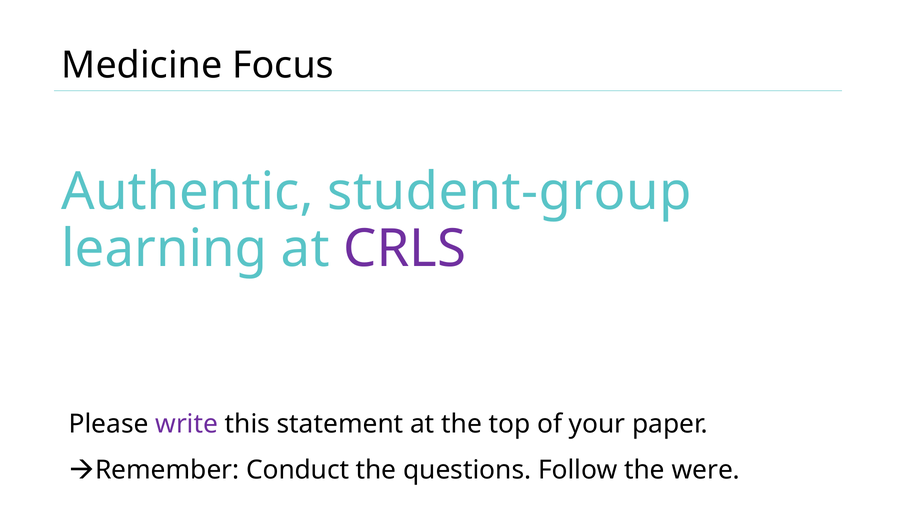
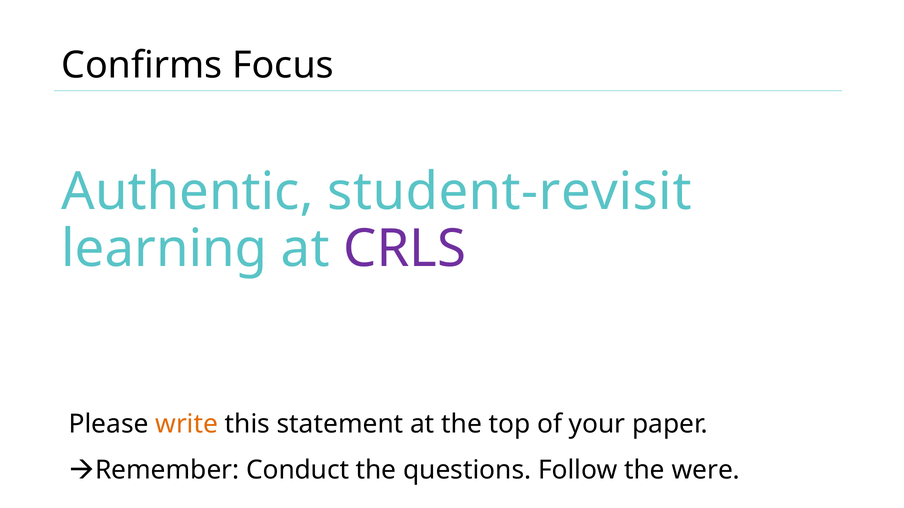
Medicine: Medicine -> Confirms
student-group: student-group -> student-revisit
write colour: purple -> orange
